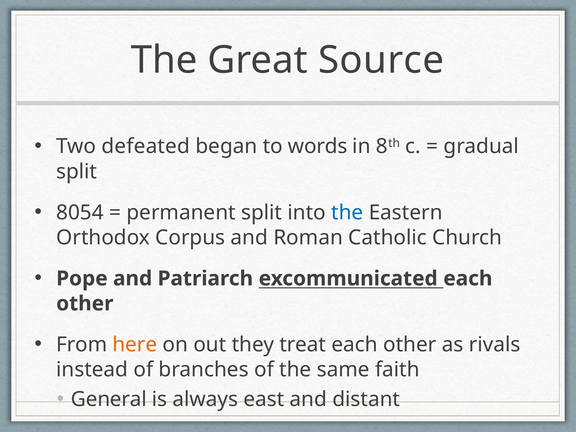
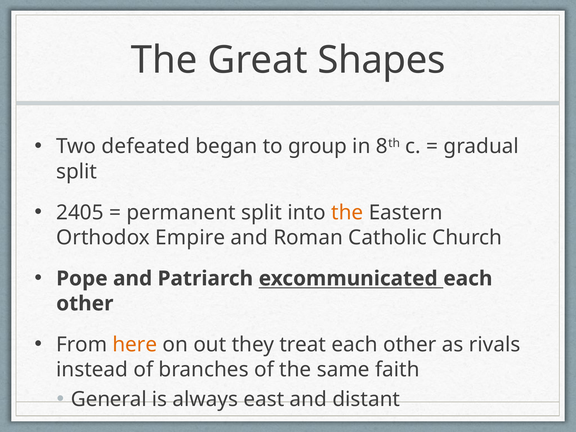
Source: Source -> Shapes
words: words -> group
8054: 8054 -> 2405
the at (347, 212) colour: blue -> orange
Corpus: Corpus -> Empire
